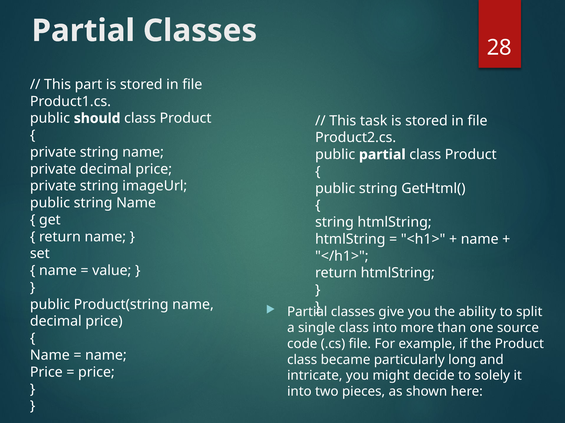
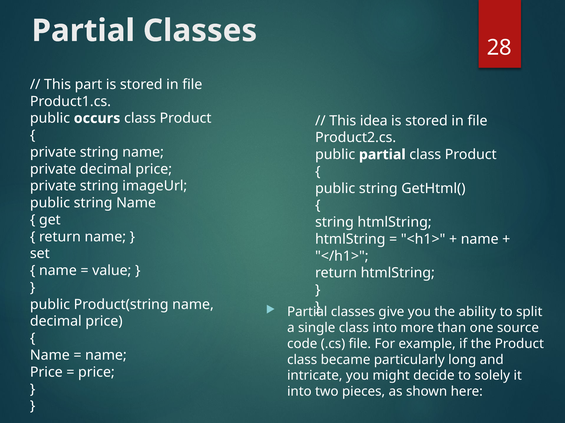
should: should -> occurs
task: task -> idea
